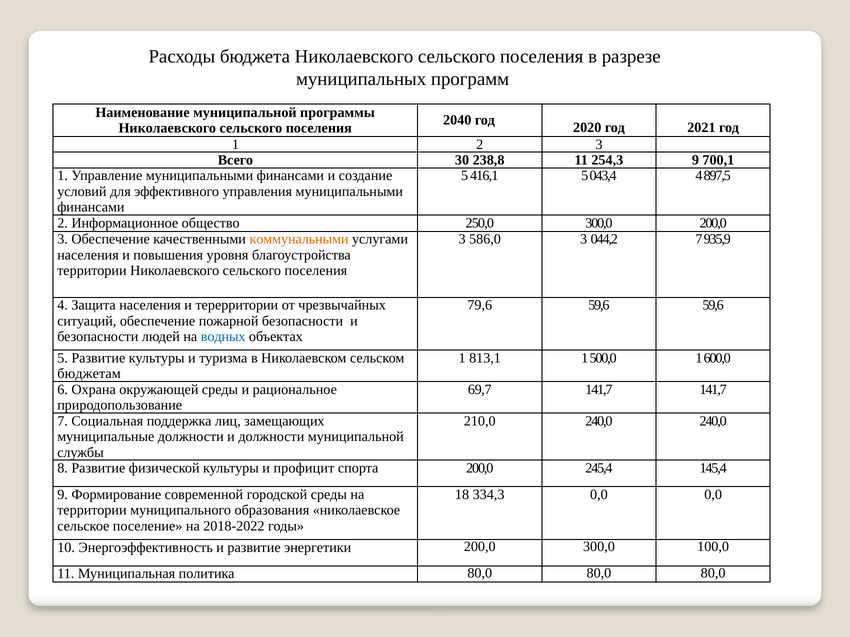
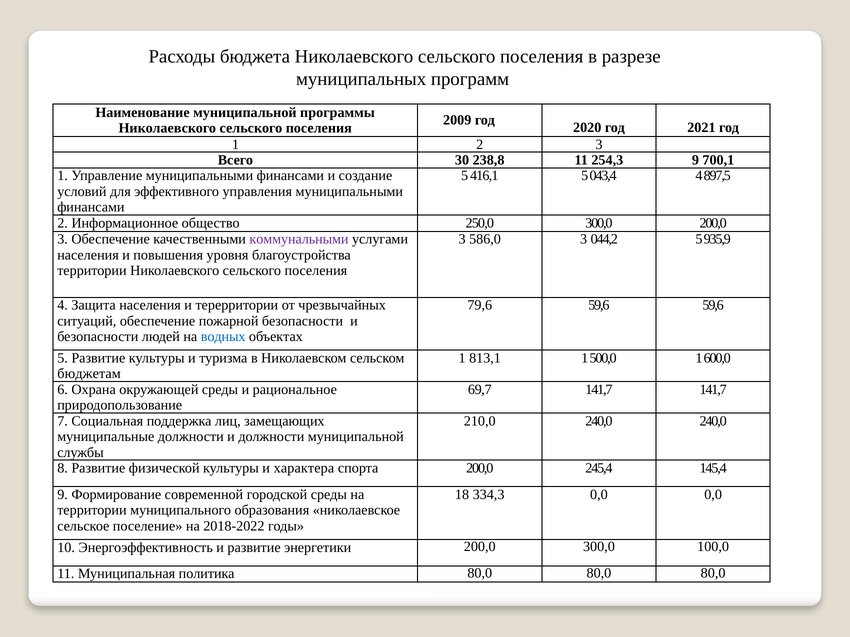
2040: 2040 -> 2009
коммунальными colour: orange -> purple
044,2 7: 7 -> 5
профицит: профицит -> характера
